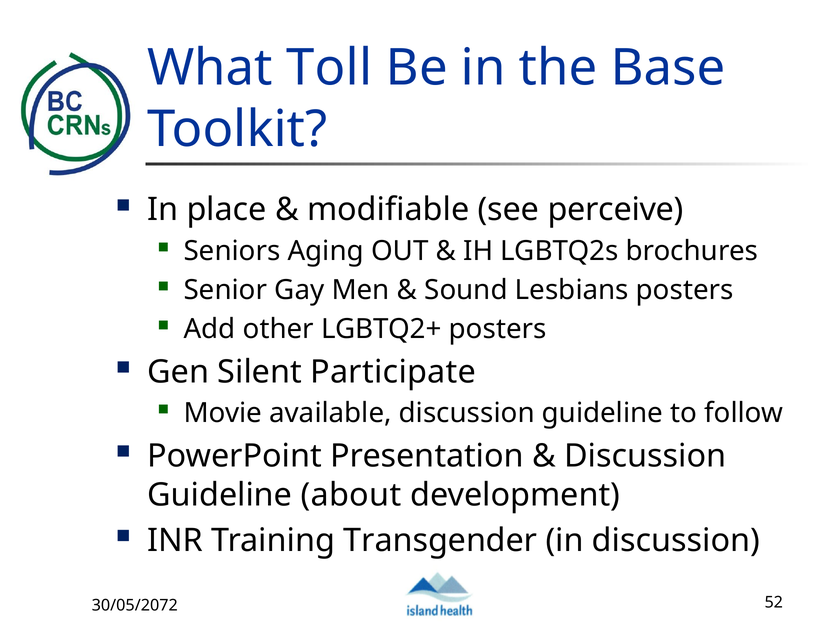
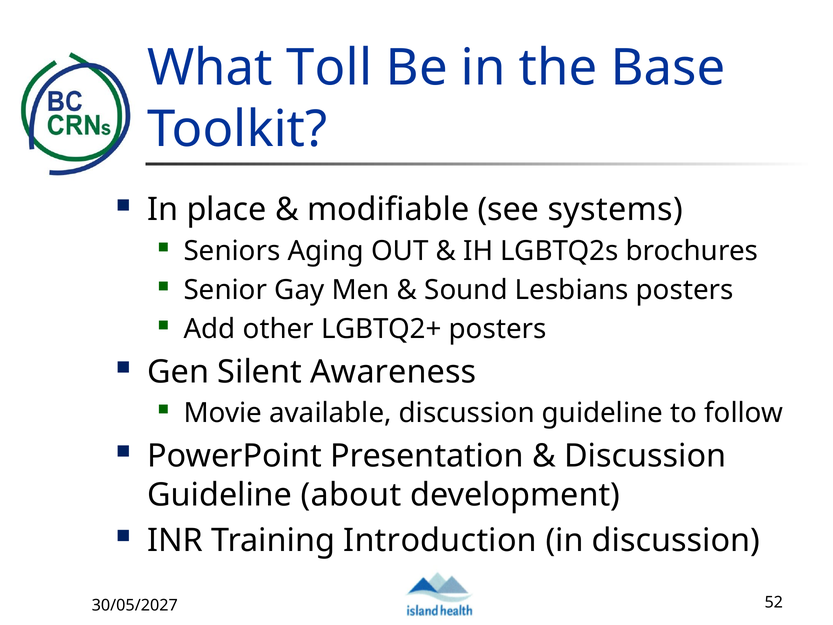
perceive: perceive -> systems
Participate: Participate -> Awareness
Transgender: Transgender -> Introduction
30/05/2072: 30/05/2072 -> 30/05/2027
